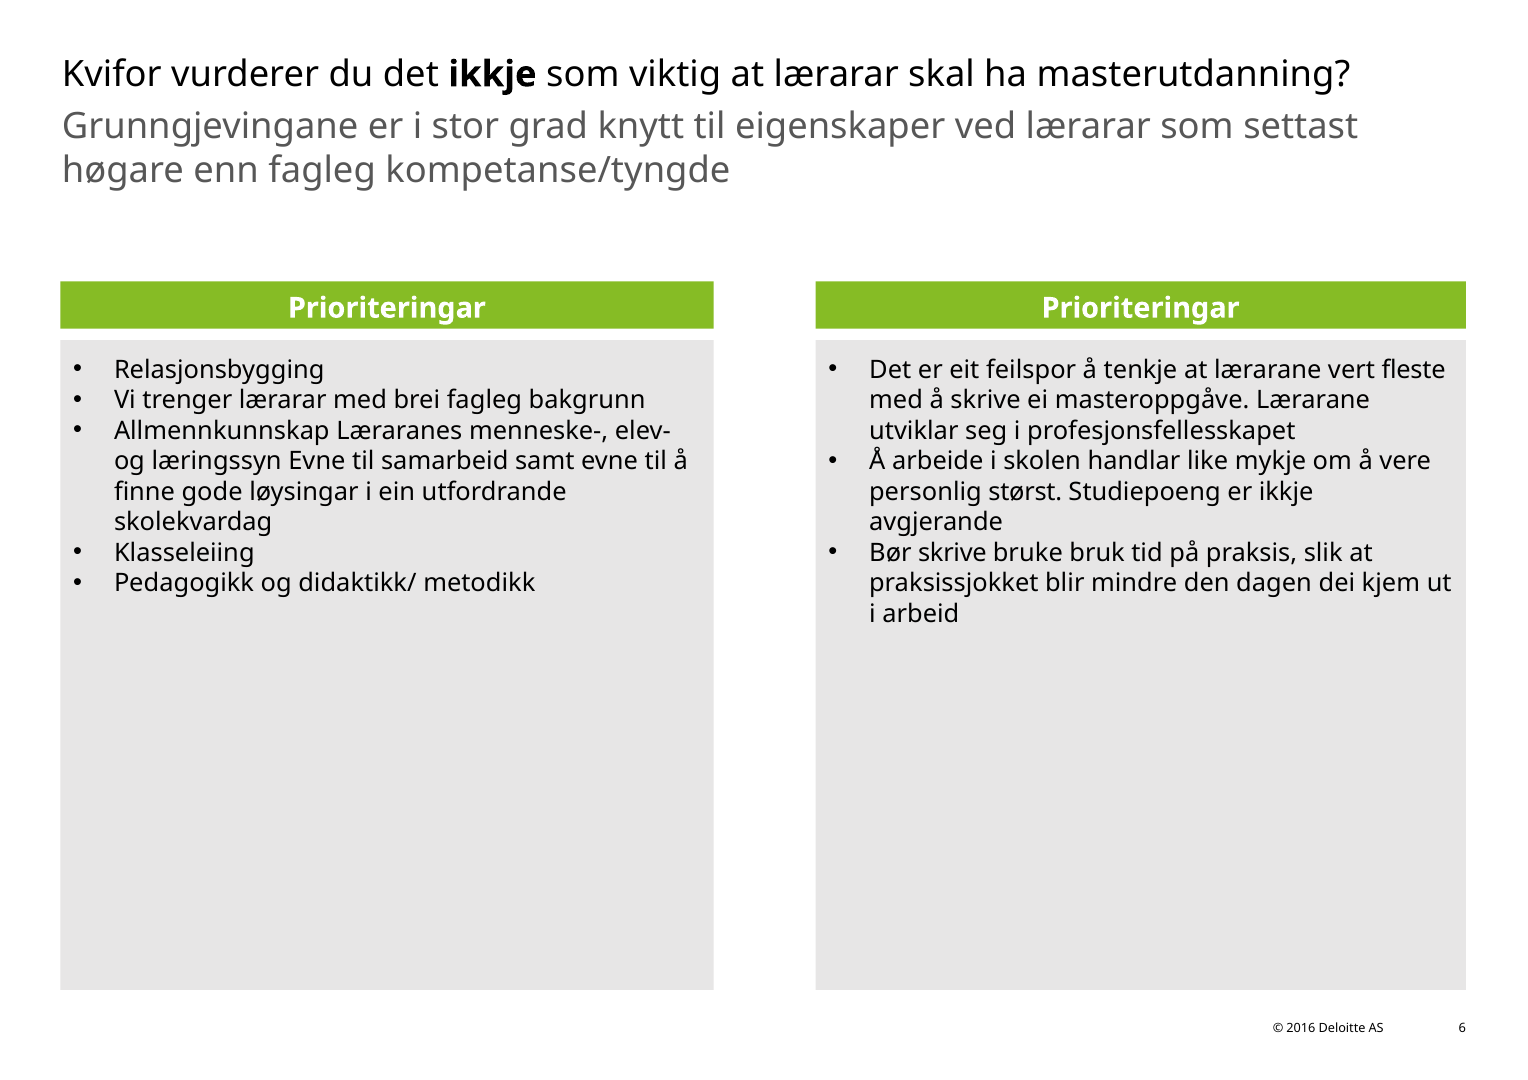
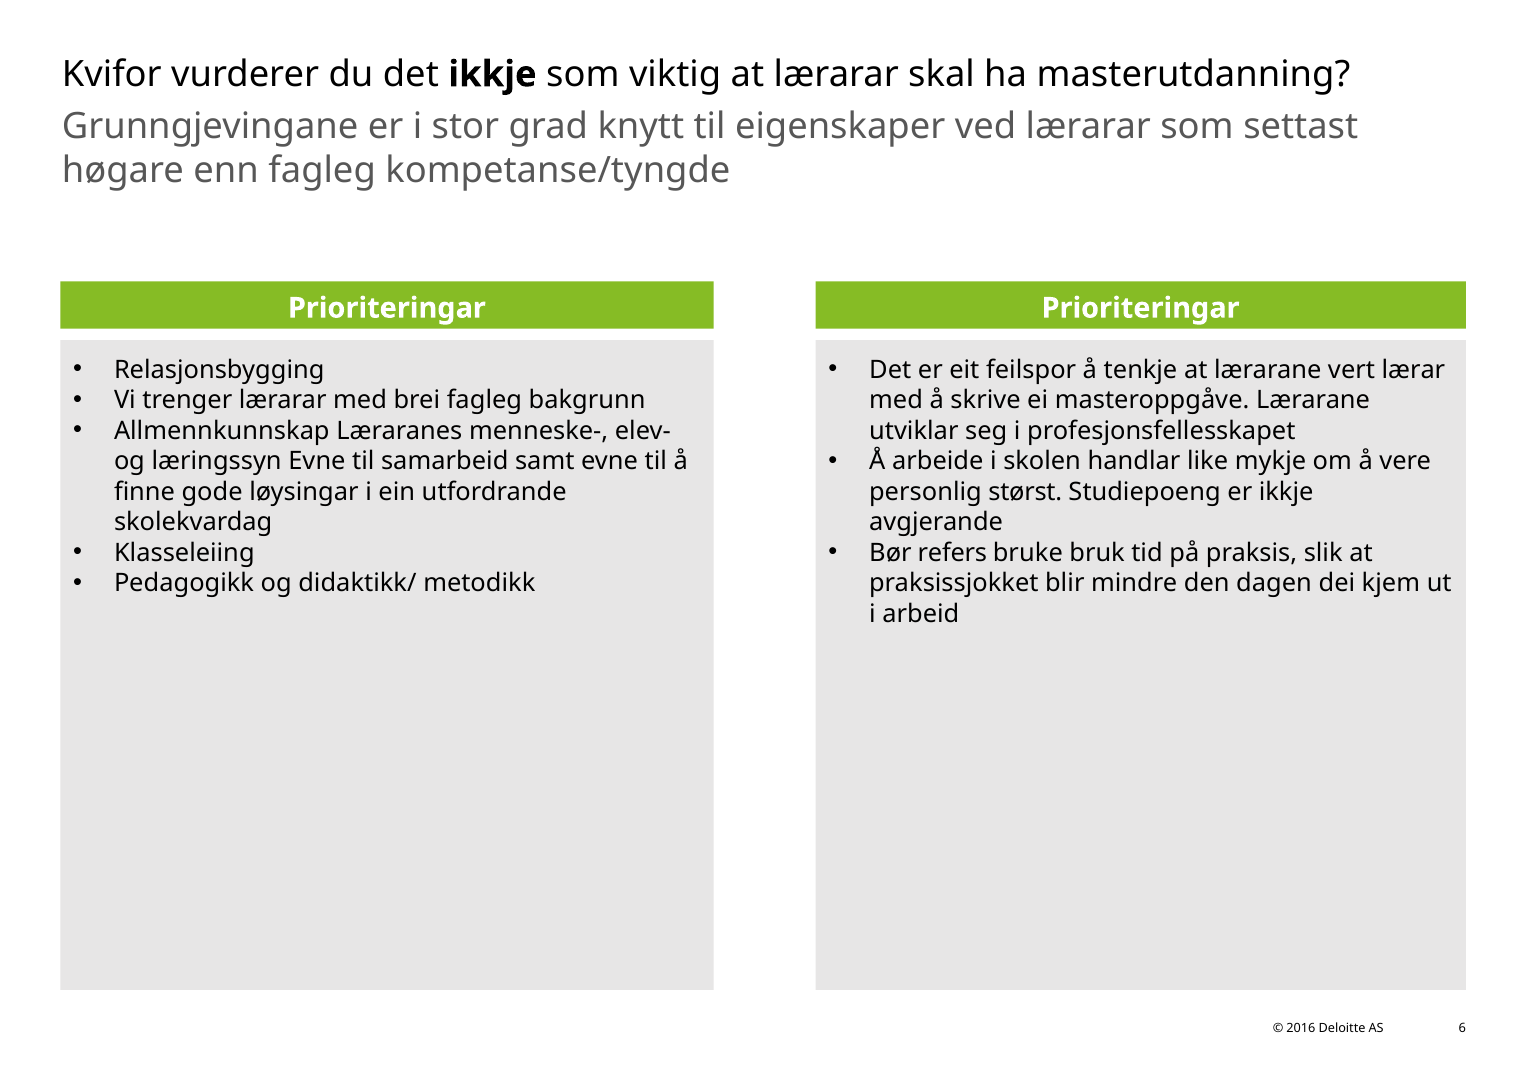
fleste: fleste -> lærar
Bør skrive: skrive -> refers
